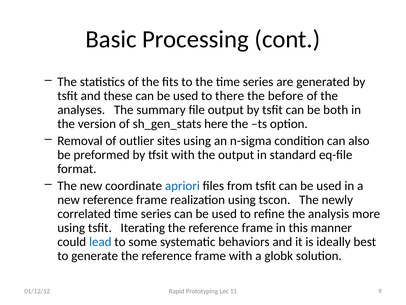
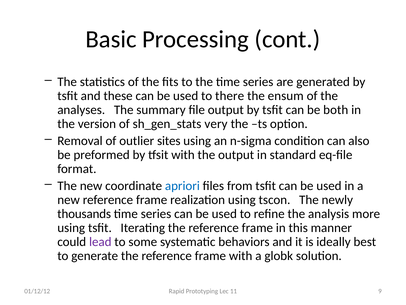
before: before -> ensum
here: here -> very
correlated: correlated -> thousands
lead colour: blue -> purple
